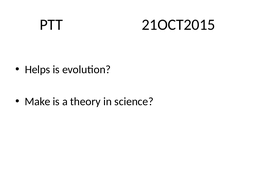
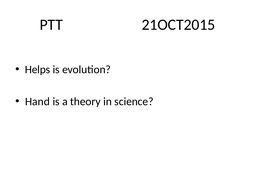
Make: Make -> Hand
